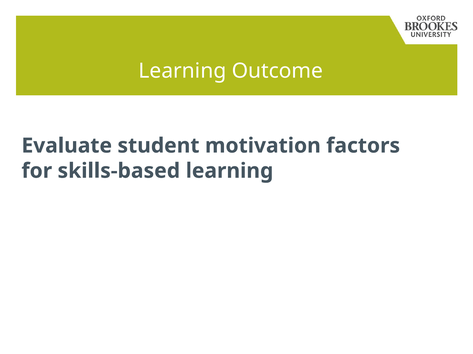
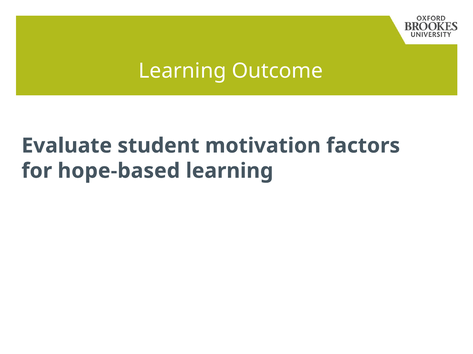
skills-based: skills-based -> hope-based
